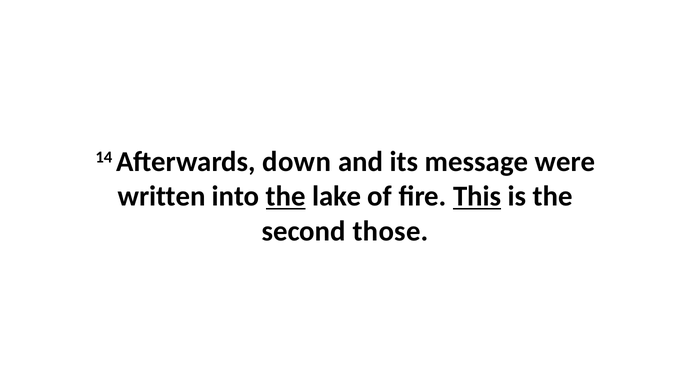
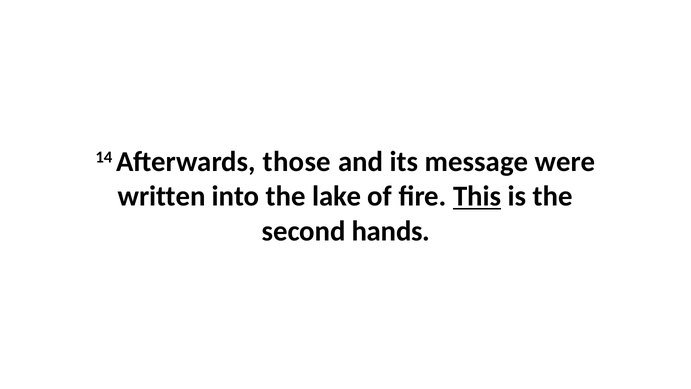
down: down -> those
the at (286, 196) underline: present -> none
those: those -> hands
